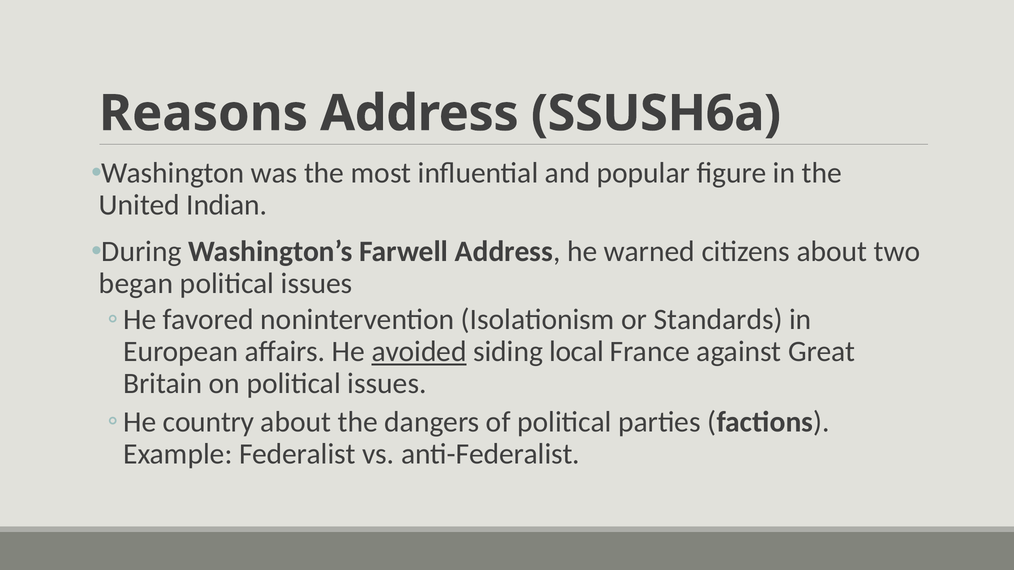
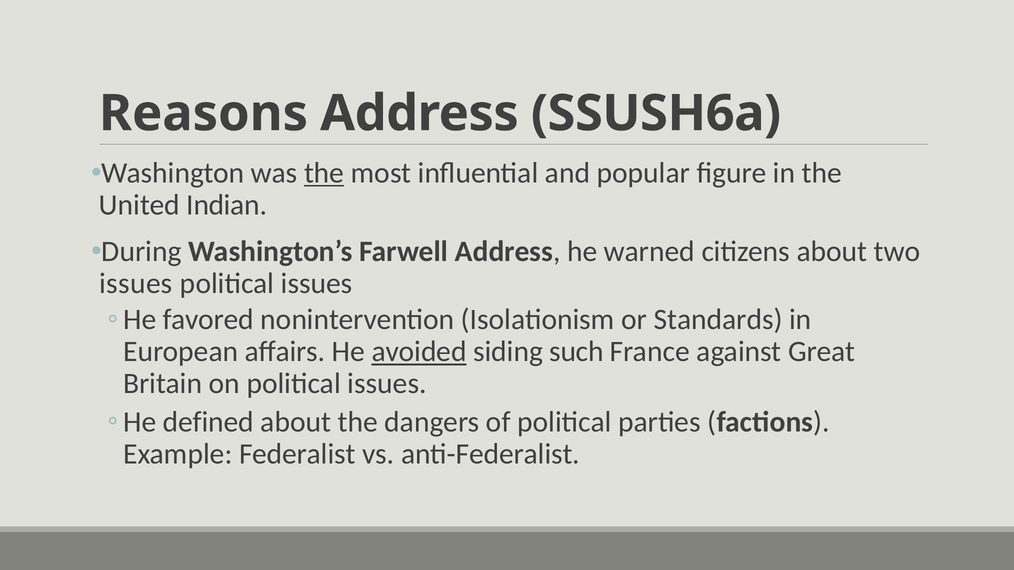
the at (324, 173) underline: none -> present
began at (136, 284): began -> issues
local: local -> such
country: country -> defined
